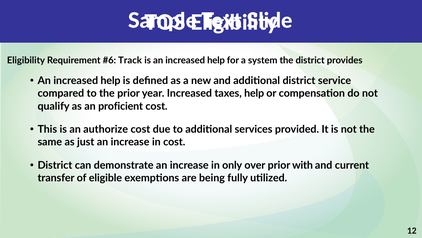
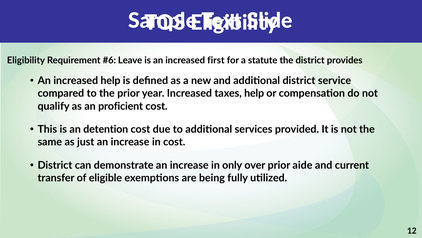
Track: Track -> Leave
is an increased help: help -> first
system: system -> statute
authorize: authorize -> detention
with: with -> aide
